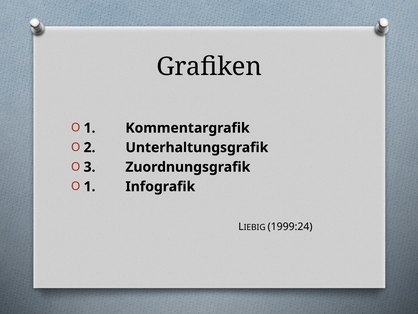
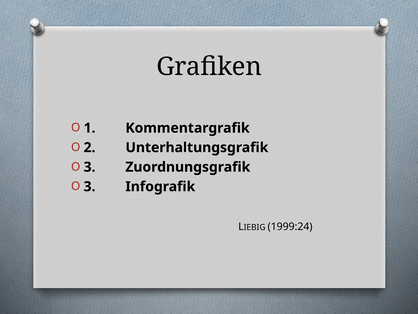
1 at (90, 186): 1 -> 3
